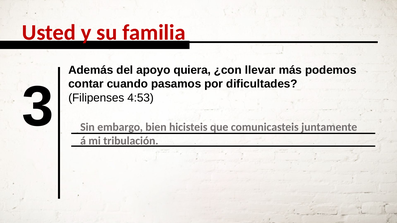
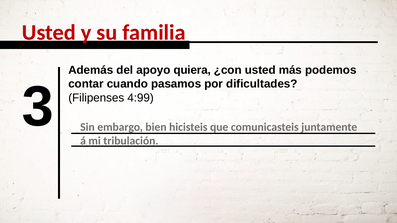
¿con llevar: llevar -> usted
4:53: 4:53 -> 4:99
